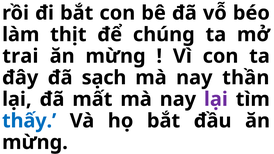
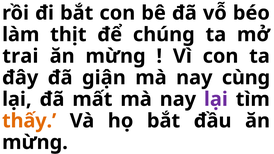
sạch: sạch -> giận
thần: thần -> cùng
thấy colour: blue -> orange
